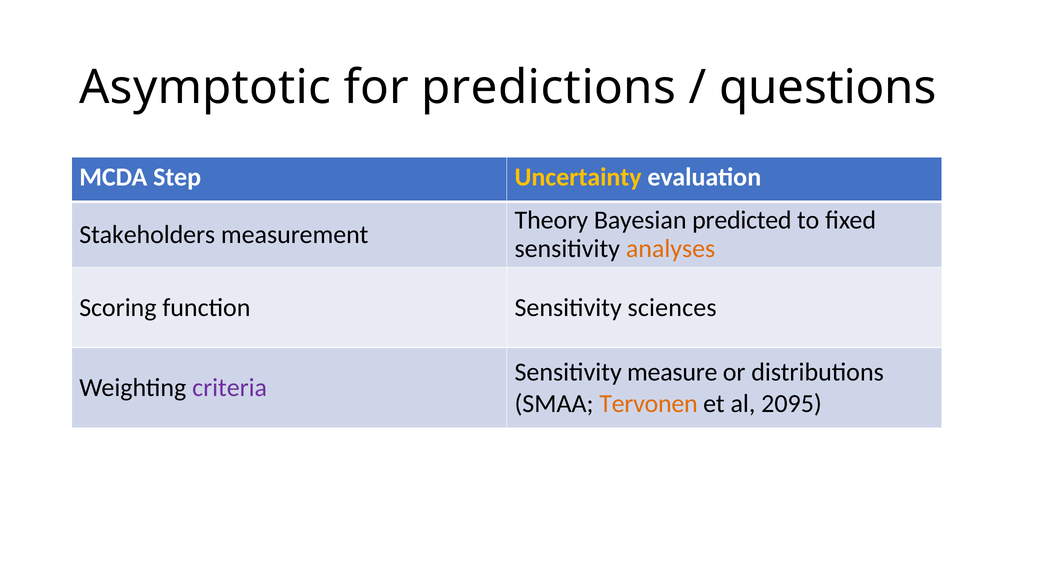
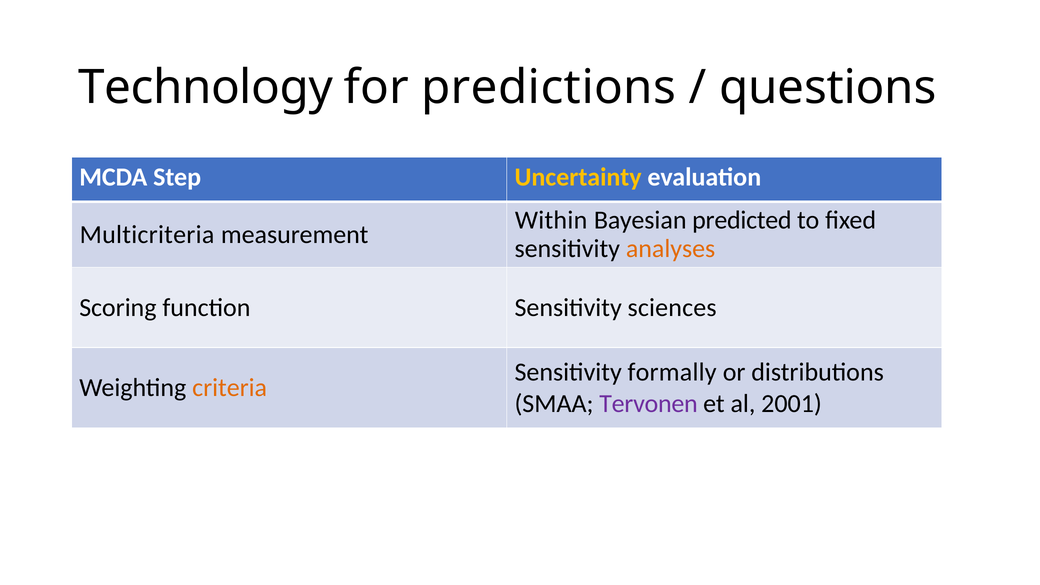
Asymptotic: Asymptotic -> Technology
Theory: Theory -> Within
Stakeholders: Stakeholders -> Multicriteria
measure: measure -> formally
criteria colour: purple -> orange
Tervonen colour: orange -> purple
2095: 2095 -> 2001
